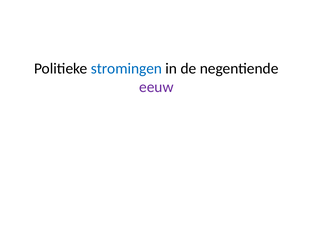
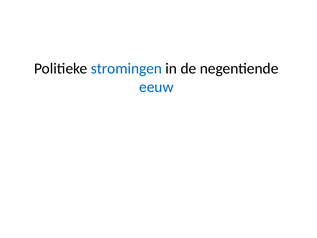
eeuw colour: purple -> blue
